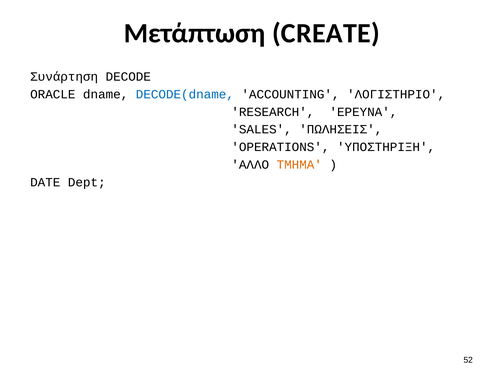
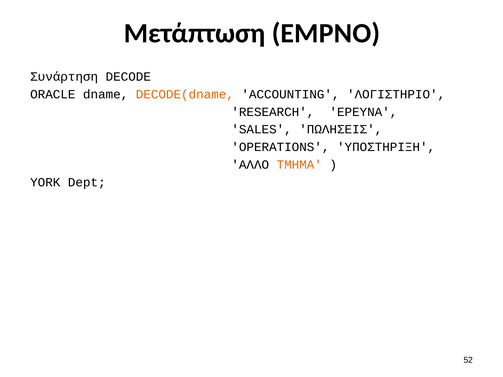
CREATE: CREATE -> EMPNO
DECODE(dname colour: blue -> orange
DATE: DATE -> YORK
